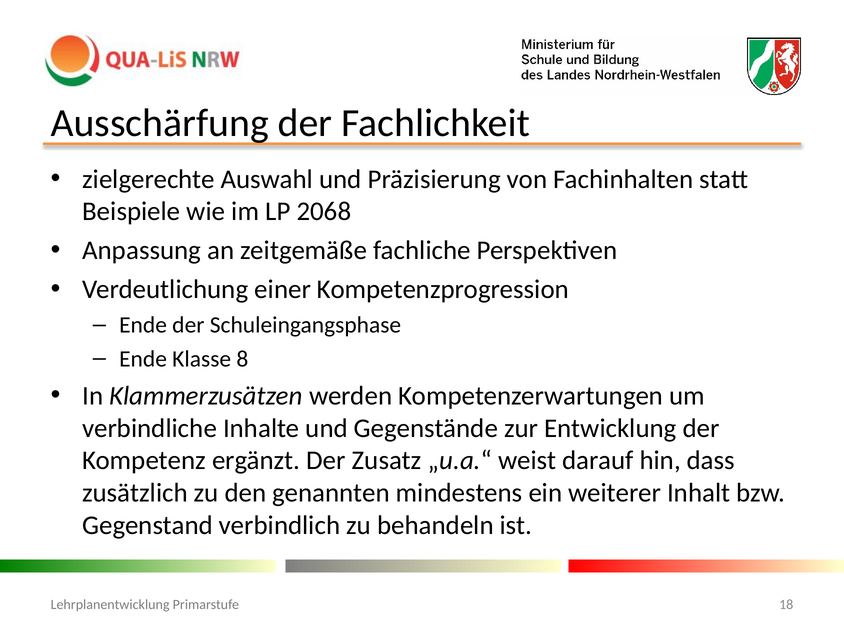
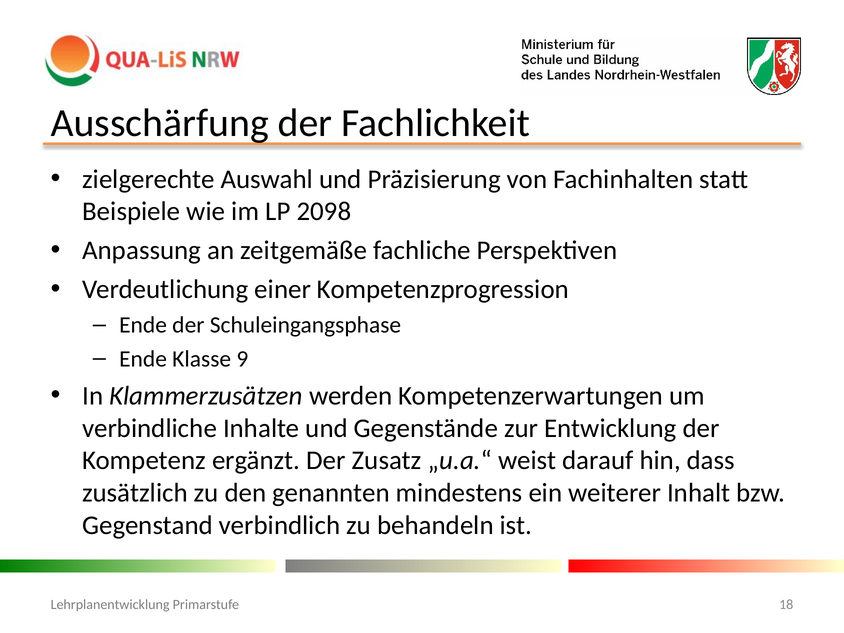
2068: 2068 -> 2098
8: 8 -> 9
